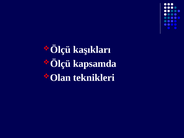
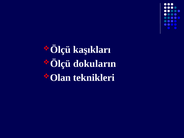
kapsamda: kapsamda -> dokuların
